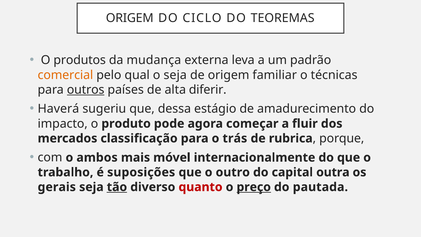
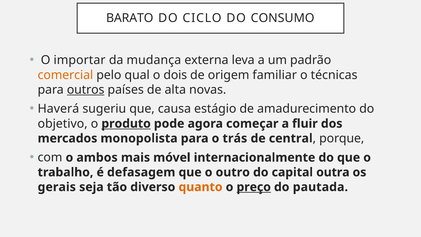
ORIGEM at (130, 18): ORIGEM -> BARATO
TEOREMAS: TEOREMAS -> CONSUMO
produtos: produtos -> importar
o seja: seja -> dois
diferir: diferir -> novas
dessa: dessa -> causa
impacto: impacto -> objetivo
produto underline: none -> present
classificação: classificação -> monopolista
rubrica: rubrica -> central
suposições: suposições -> defasagem
tão underline: present -> none
quanto colour: red -> orange
